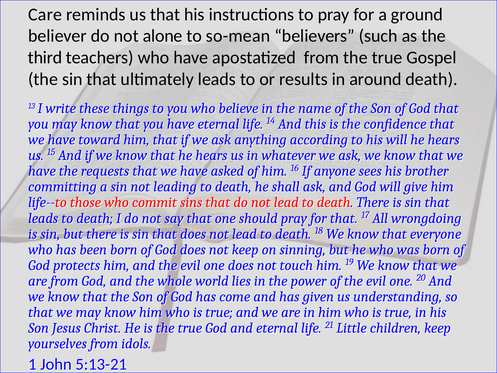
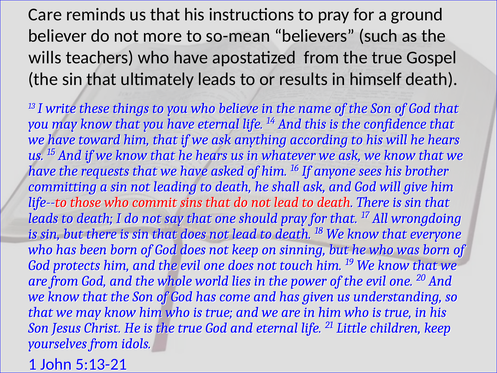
alone: alone -> more
third: third -> wills
around: around -> himself
